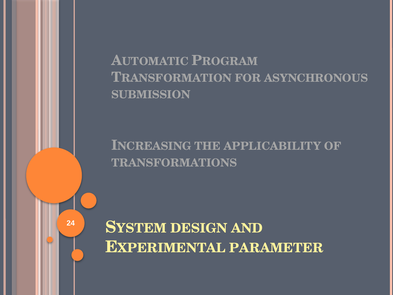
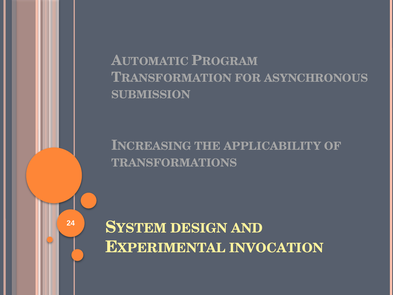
PARAMETER: PARAMETER -> INVOCATION
